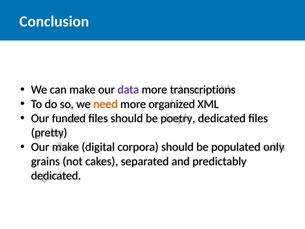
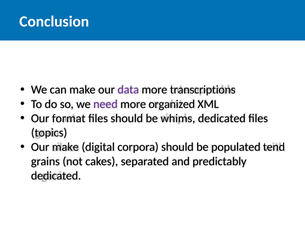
need colour: orange -> purple
funded: funded -> format
poetry: poetry -> whims
pretty: pretty -> topics
only: only -> tend
